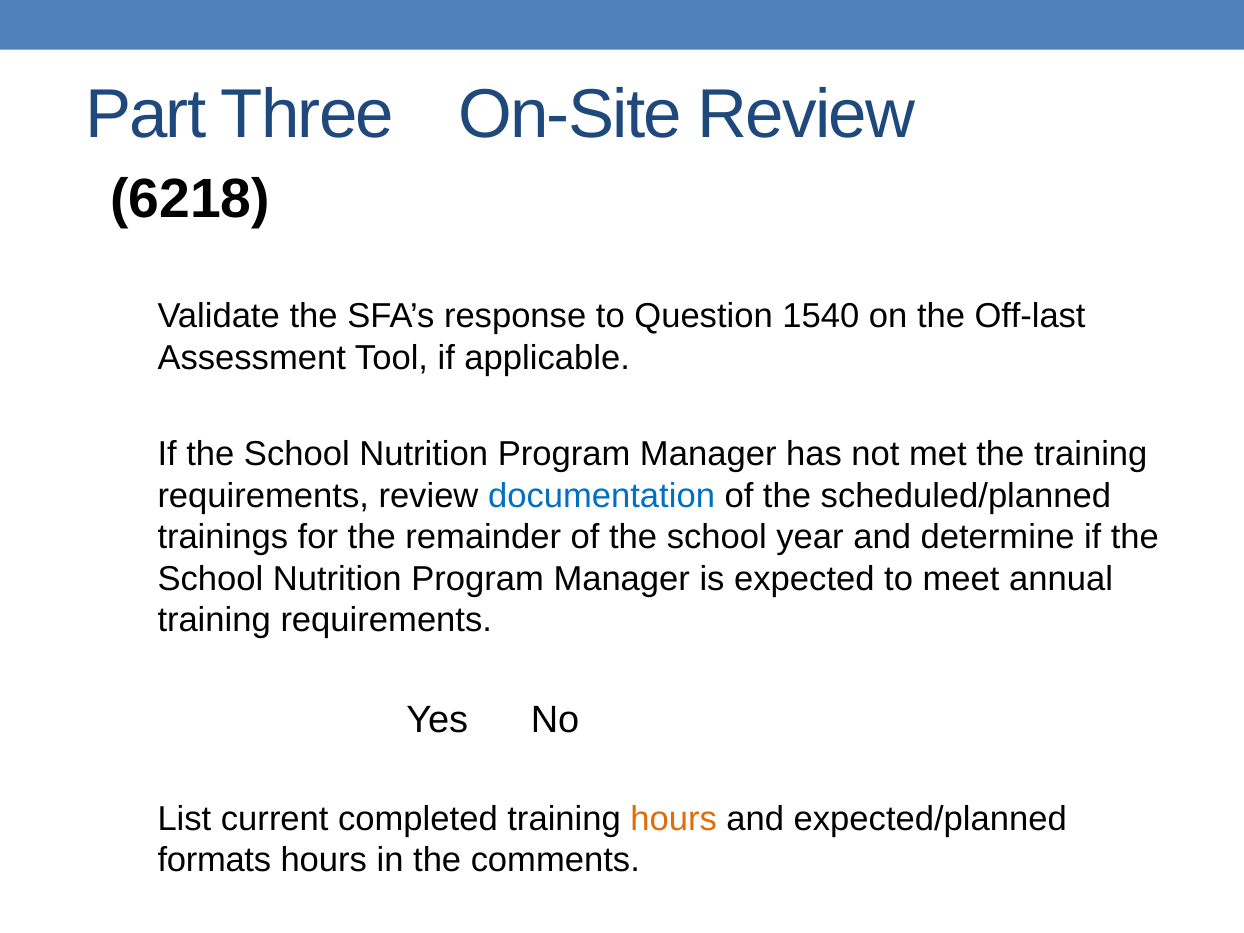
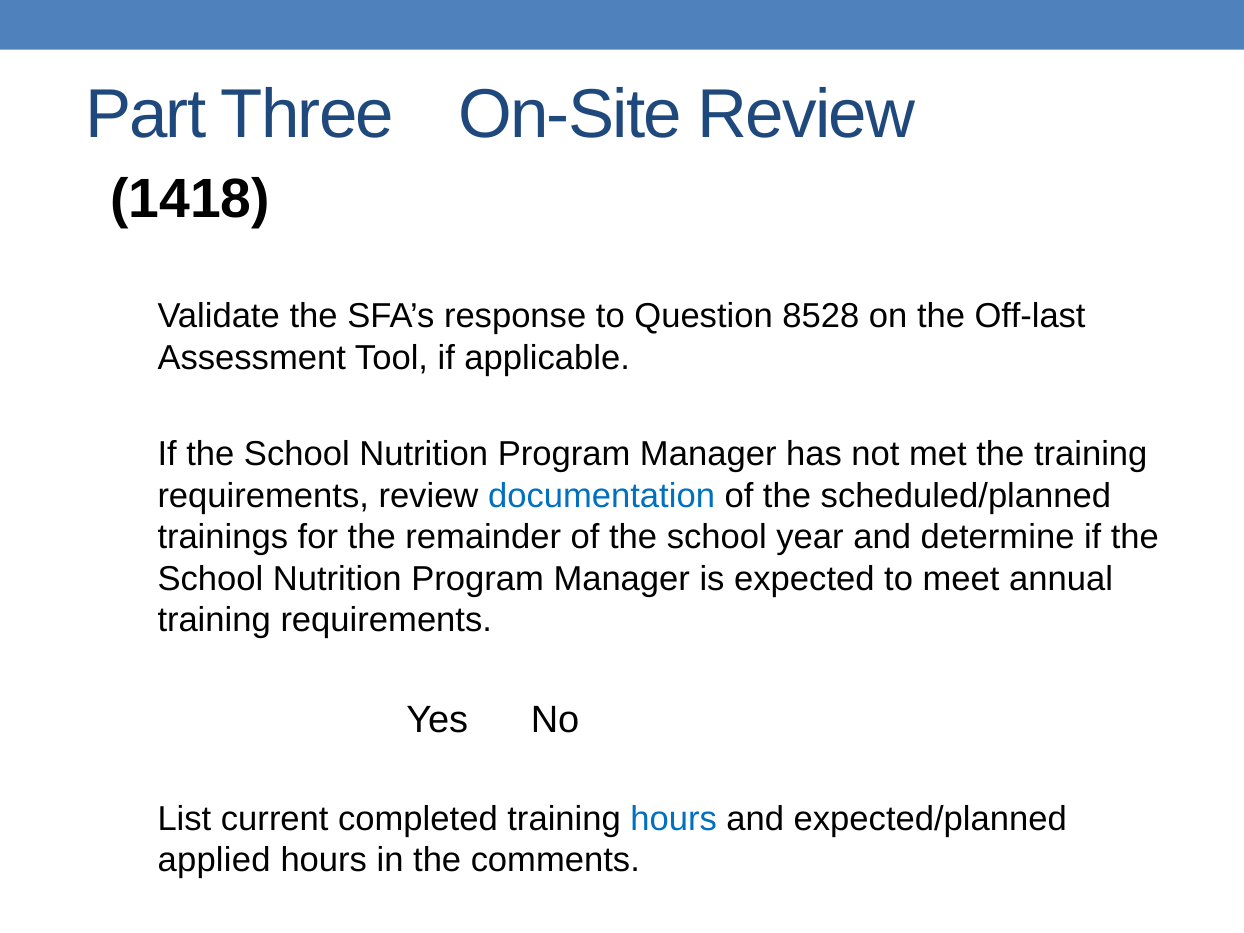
6218: 6218 -> 1418
1540: 1540 -> 8528
hours at (674, 819) colour: orange -> blue
formats: formats -> applied
